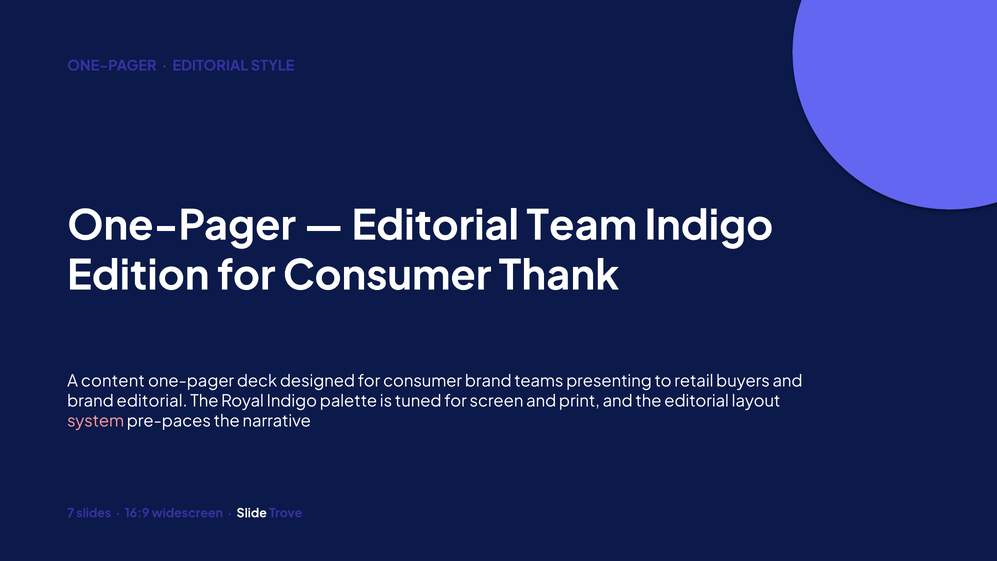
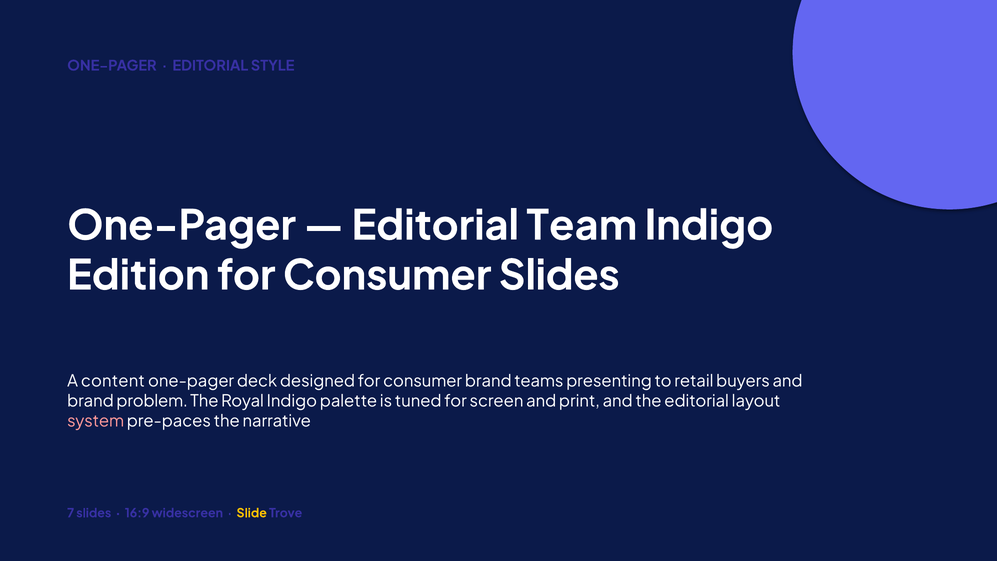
Consumer Thank: Thank -> Slides
brand editorial: editorial -> problem
Slide colour: white -> yellow
